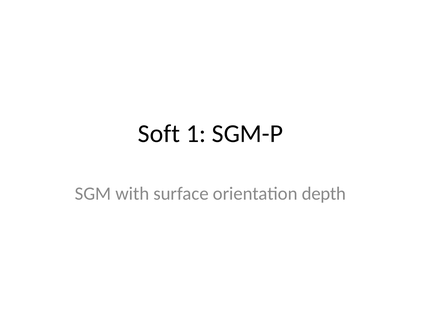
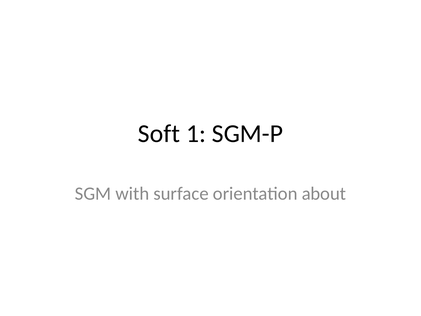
depth: depth -> about
